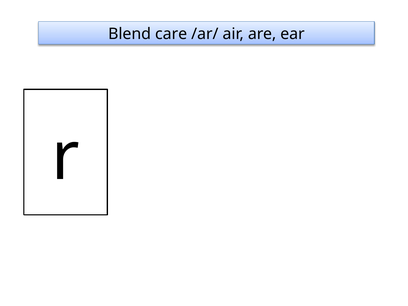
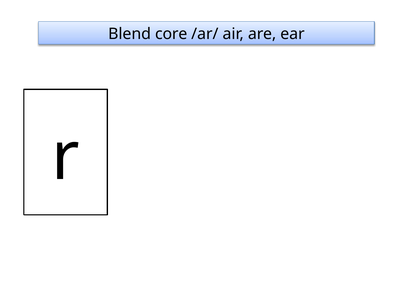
care: care -> core
